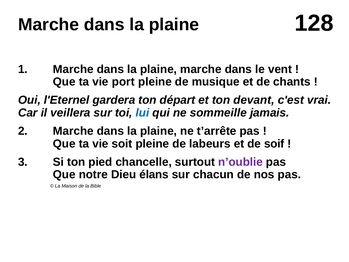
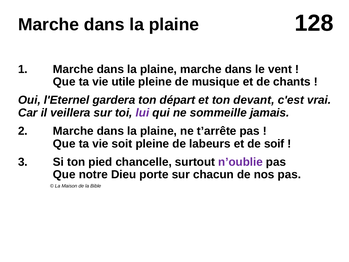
port: port -> utile
lui colour: blue -> purple
élans: élans -> porte
